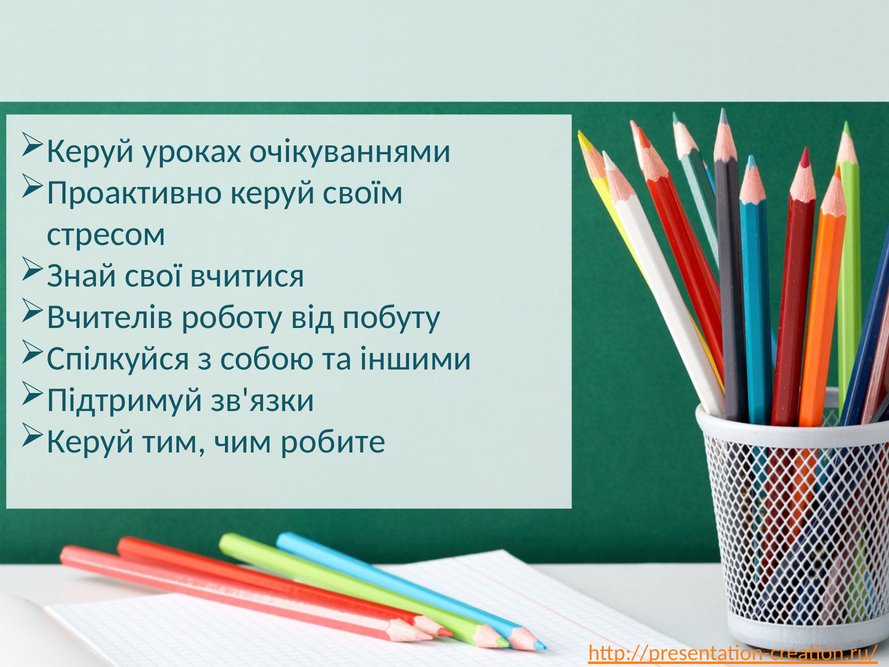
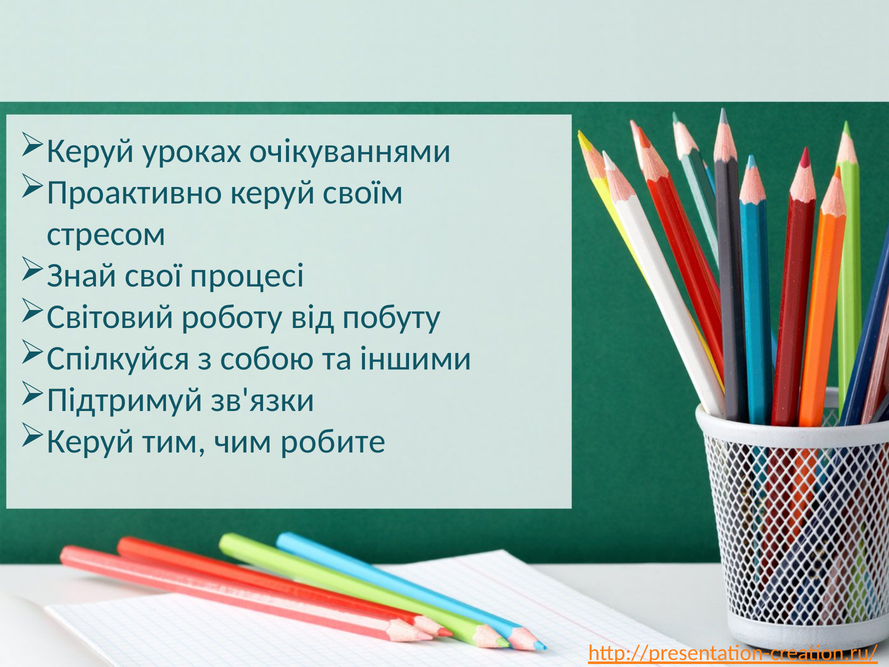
вчитися: вчитися -> процесі
Вчителів: Вчителів -> Світовий
